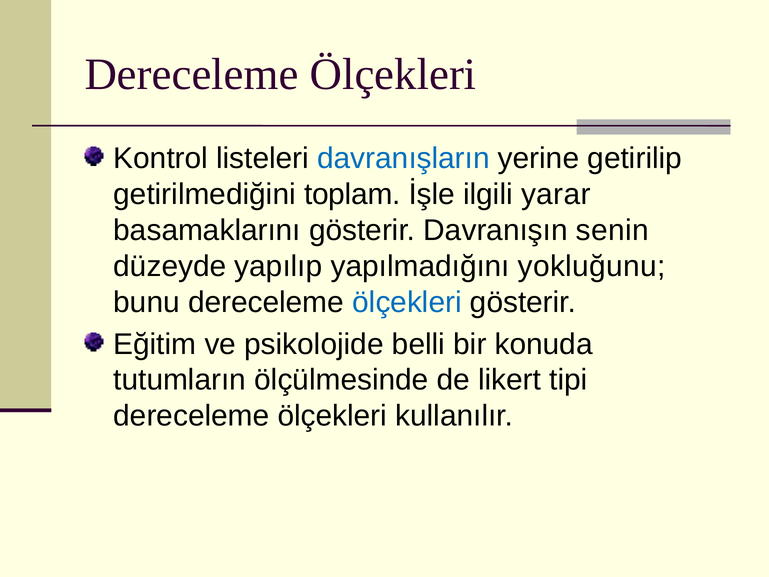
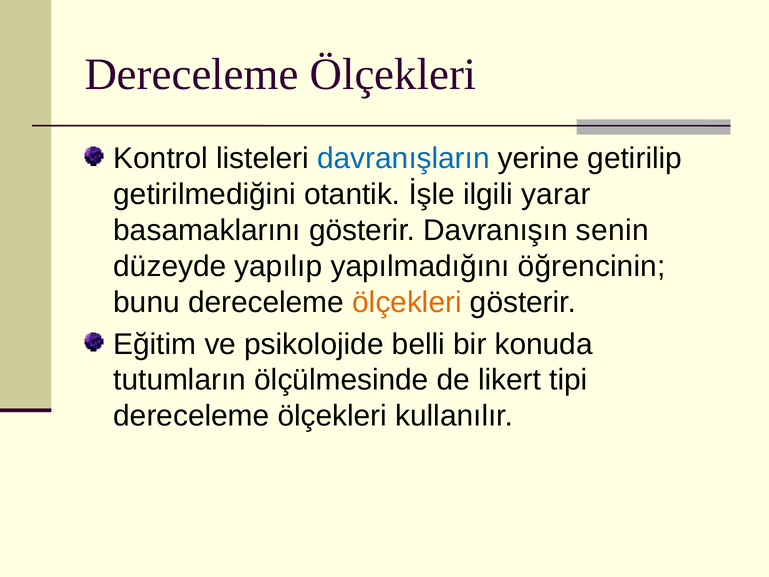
toplam: toplam -> otantik
yokluğunu: yokluğunu -> öğrencinin
ölçekleri at (407, 302) colour: blue -> orange
